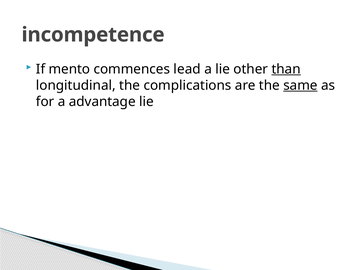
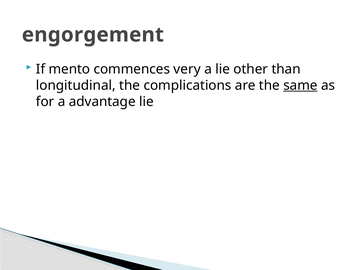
incompetence: incompetence -> engorgement
lead: lead -> very
than underline: present -> none
